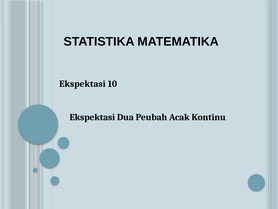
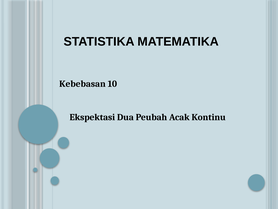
Ekspektasi at (82, 84): Ekspektasi -> Kebebasan
